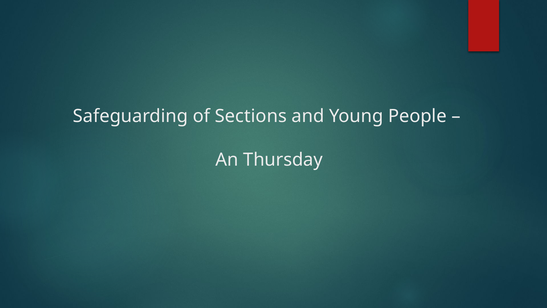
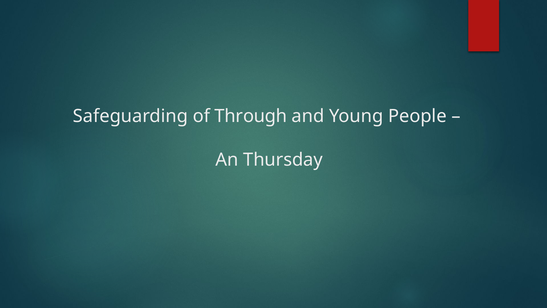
Sections: Sections -> Through
